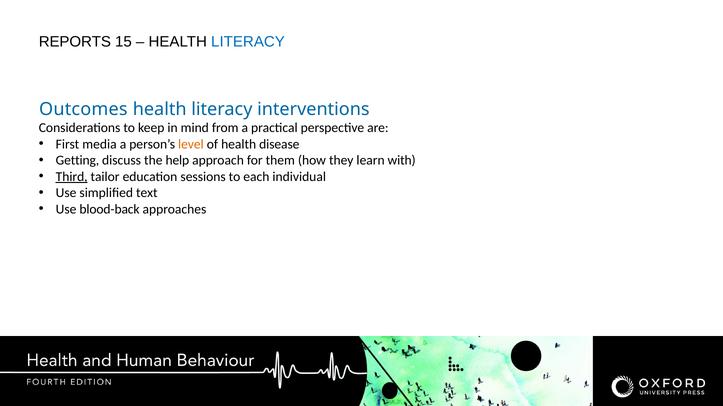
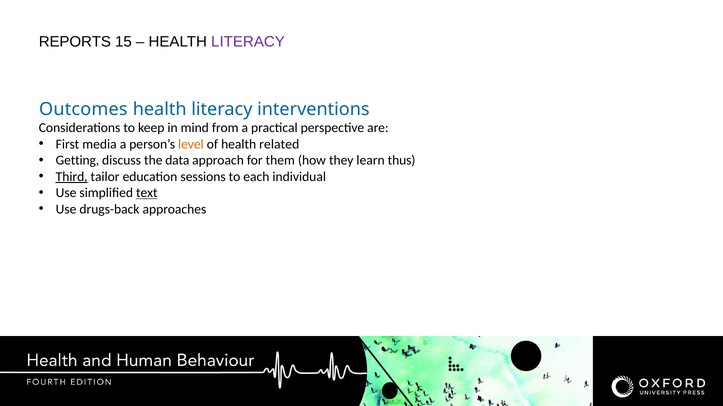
LITERACY at (248, 42) colour: blue -> purple
disease: disease -> related
help: help -> data
with: with -> thus
text underline: none -> present
blood-back: blood-back -> drugs-back
